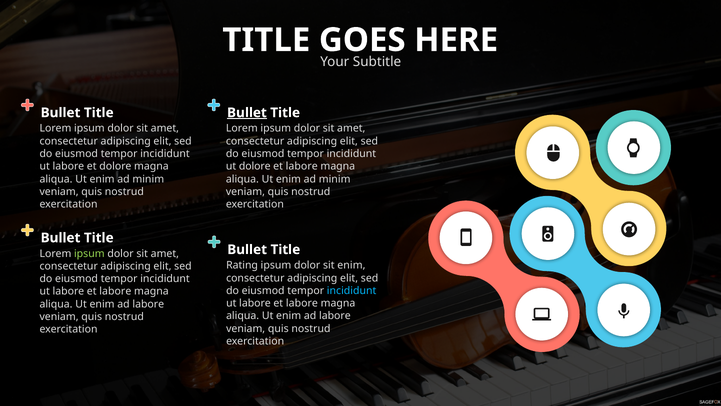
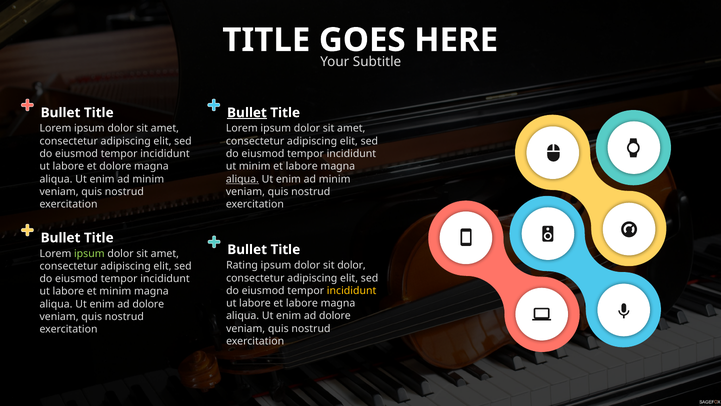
ut dolore: dolore -> minim
aliqua at (242, 179) underline: none -> present
sit enim: enim -> dolor
incididunt at (352, 290) colour: light blue -> yellow
labore at (115, 291): labore -> minim
labore at (148, 304): labore -> dolore
labore at (335, 316): labore -> dolore
